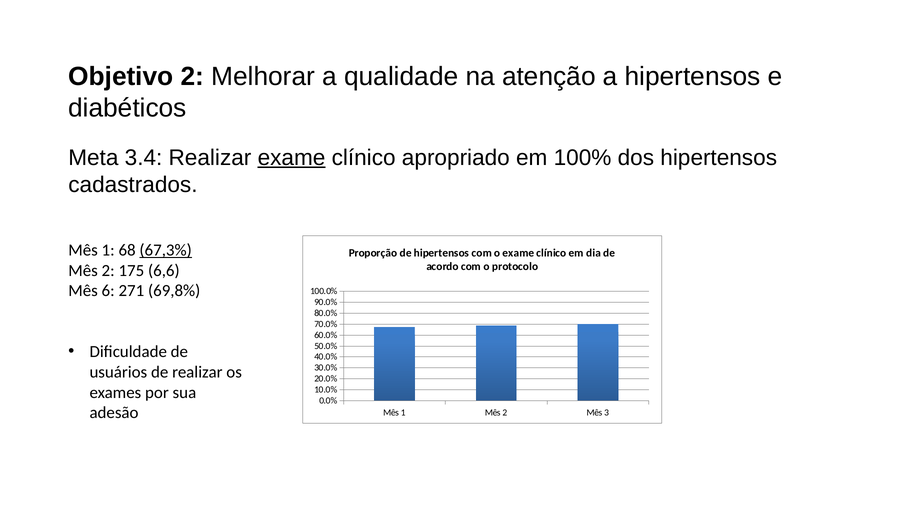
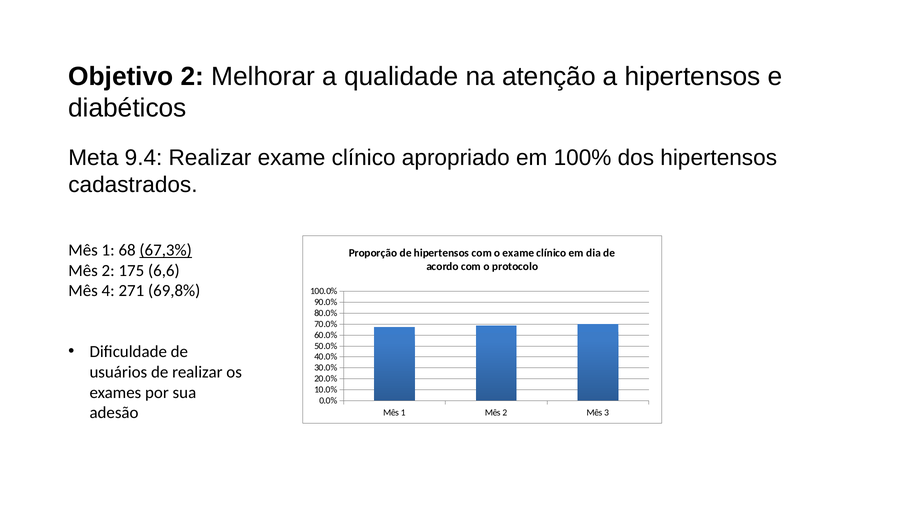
3.4: 3.4 -> 9.4
exame at (292, 158) underline: present -> none
6: 6 -> 4
